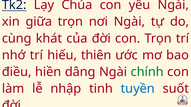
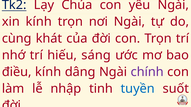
xin giữa: giữa -> kính
thiên: thiên -> sáng
điều hiền: hiền -> kính
chính colour: green -> purple
